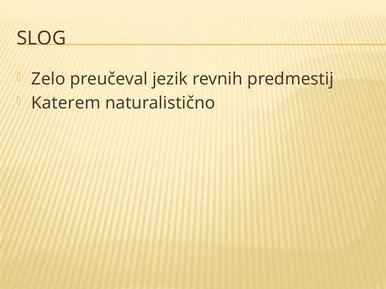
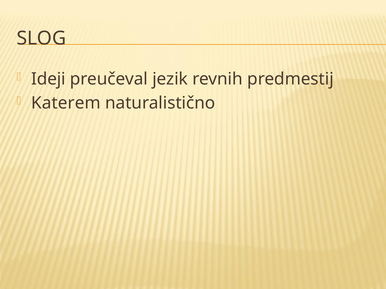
Zelo: Zelo -> Ideji
